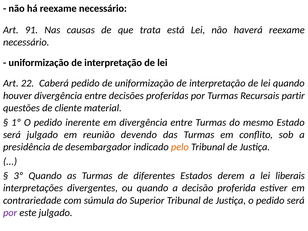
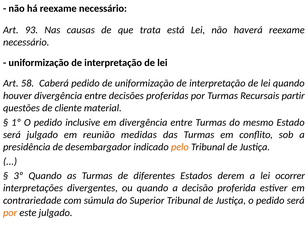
91: 91 -> 93
22: 22 -> 58
inerente: inerente -> inclusive
devendo: devendo -> medidas
liberais: liberais -> ocorrer
por at (10, 213) colour: purple -> orange
